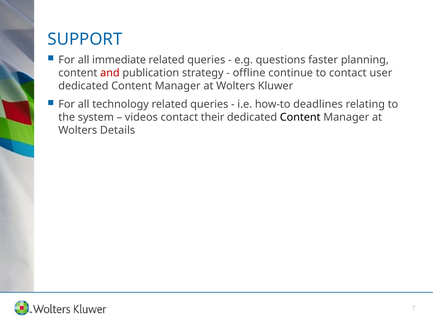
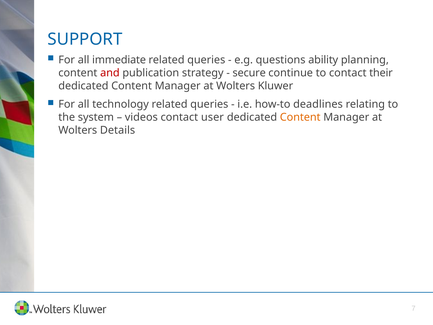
faster: faster -> ability
offline: offline -> secure
user: user -> their
their: their -> user
Content at (300, 117) colour: black -> orange
